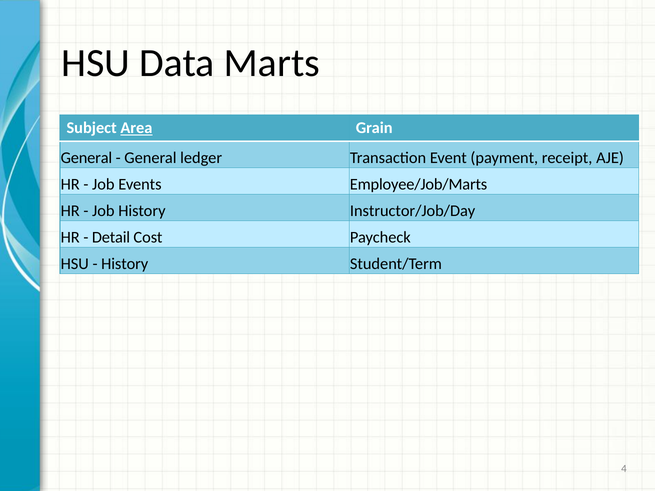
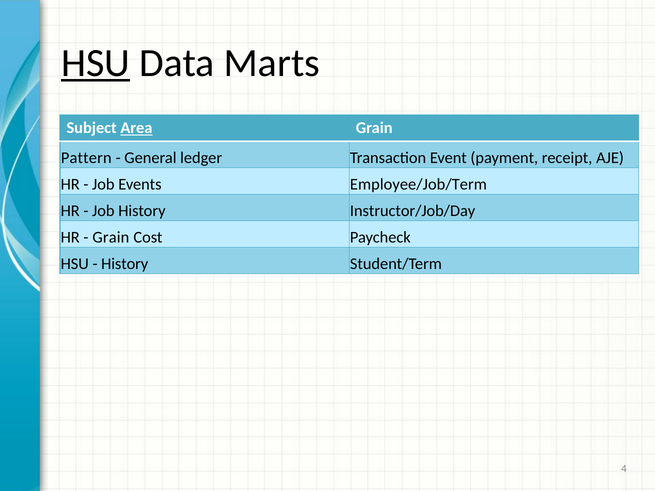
HSU at (96, 63) underline: none -> present
General at (86, 158): General -> Pattern
Employee/Job/Marts: Employee/Job/Marts -> Employee/Job/Term
Detail at (111, 238): Detail -> Grain
